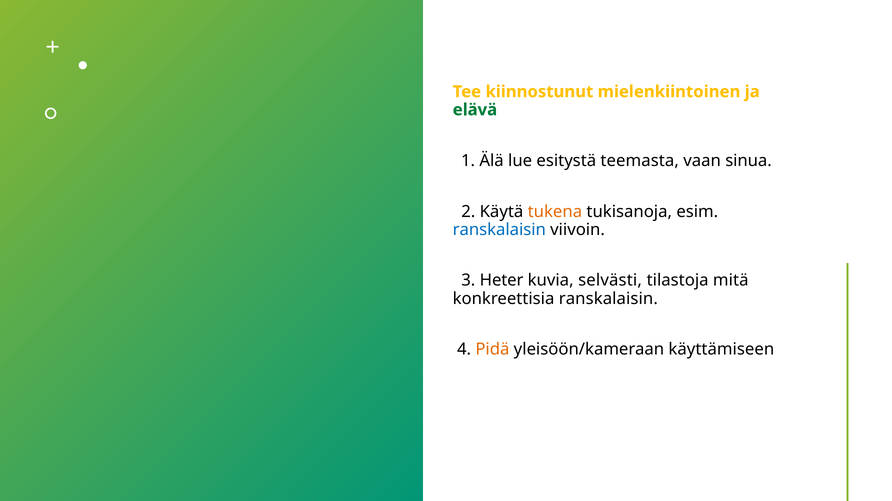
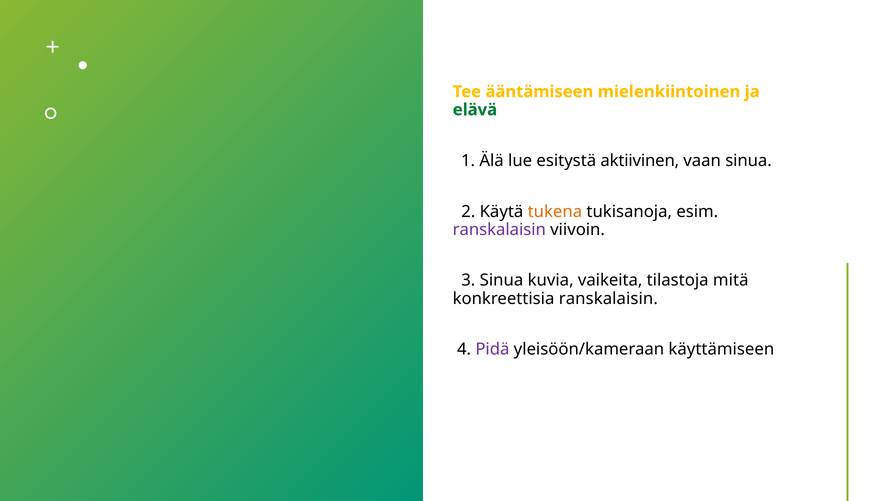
kiinnostunut: kiinnostunut -> ääntämiseen
teemasta: teemasta -> aktiivinen
ranskalaisin at (499, 230) colour: blue -> purple
3 Heter: Heter -> Sinua
selvästi: selvästi -> vaikeita
Pidä colour: orange -> purple
